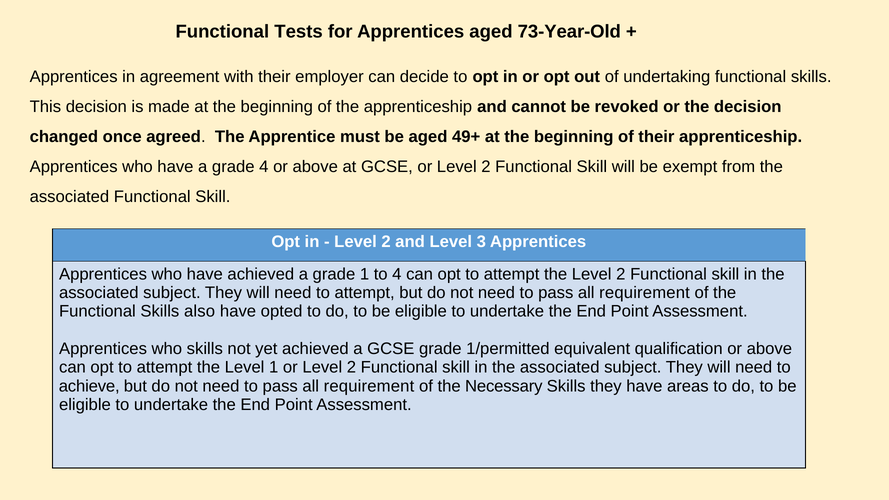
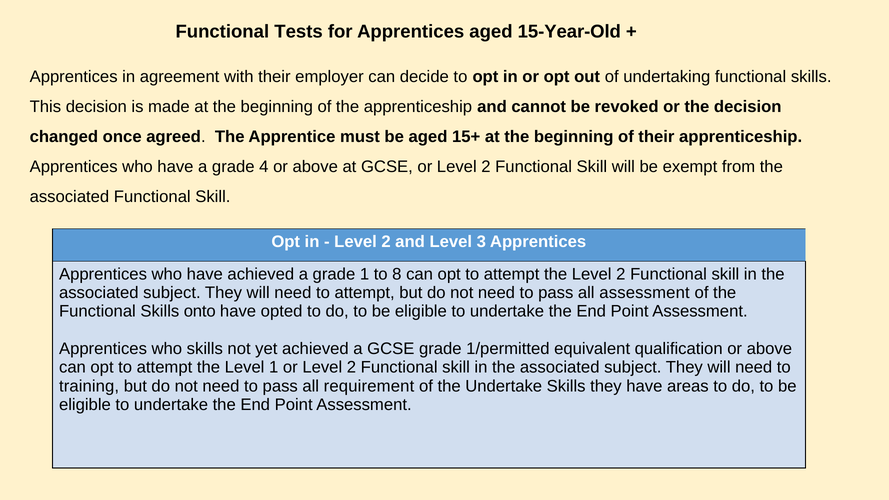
73-Year-Old: 73-Year-Old -> 15-Year-Old
49+: 49+ -> 15+
to 4: 4 -> 8
requirement at (645, 293): requirement -> assessment
also: also -> onto
achieve: achieve -> training
the Necessary: Necessary -> Undertake
